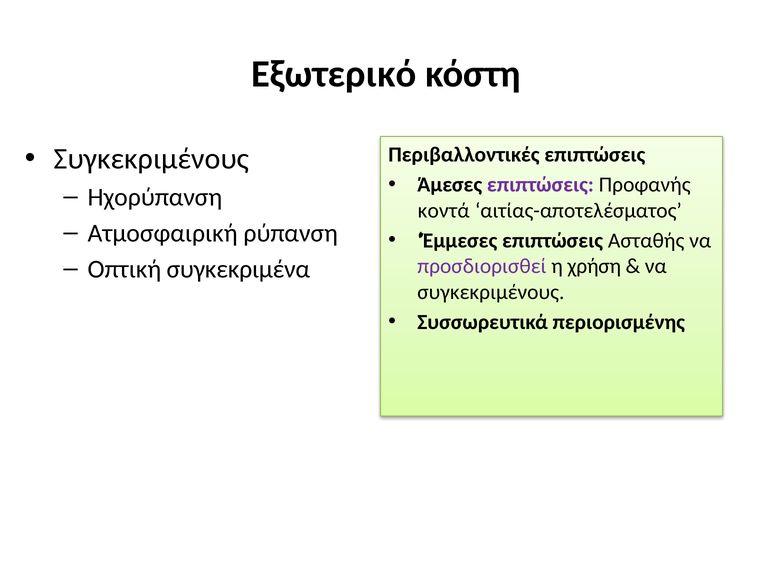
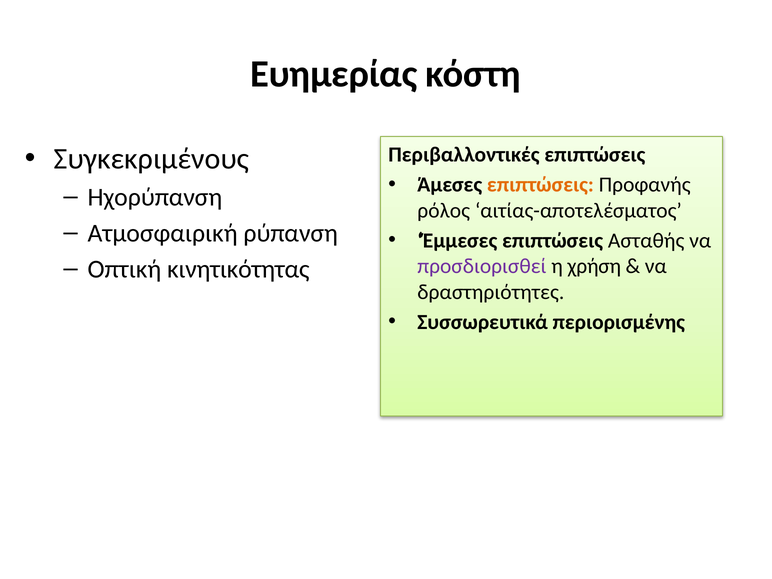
Εξωτερικό: Εξωτερικό -> Ευημερίας
επιπτώσεις at (540, 185) colour: purple -> orange
κοντά: κοντά -> ρόλος
συγκεκριμένα: συγκεκριμένα -> κινητικότητας
συγκεκριμένους at (491, 292): συγκεκριμένους -> δραστηριότητες
